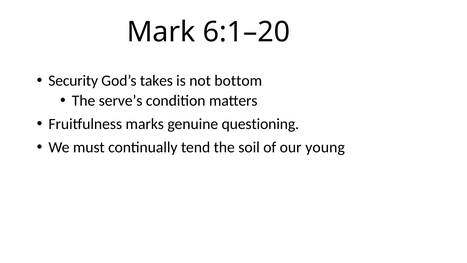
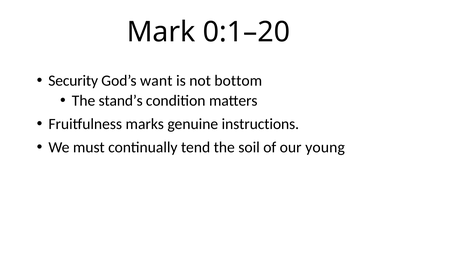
6:1–20: 6:1–20 -> 0:1–20
takes: takes -> want
serve’s: serve’s -> stand’s
questioning: questioning -> instructions
